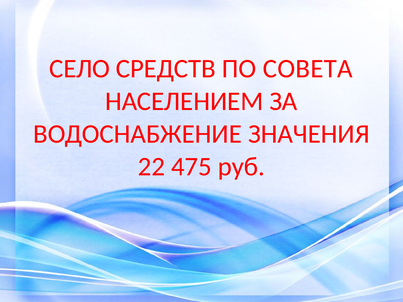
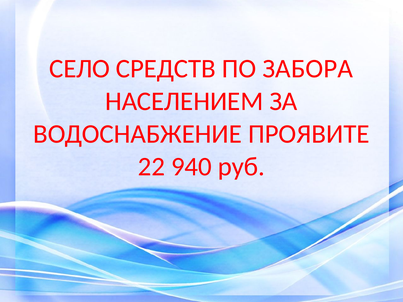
СОВЕТА: СОВЕТА -> ЗАБОРА
ЗНАЧЕНИЯ: ЗНАЧЕНИЯ -> ПРОЯВИТЕ
475: 475 -> 940
